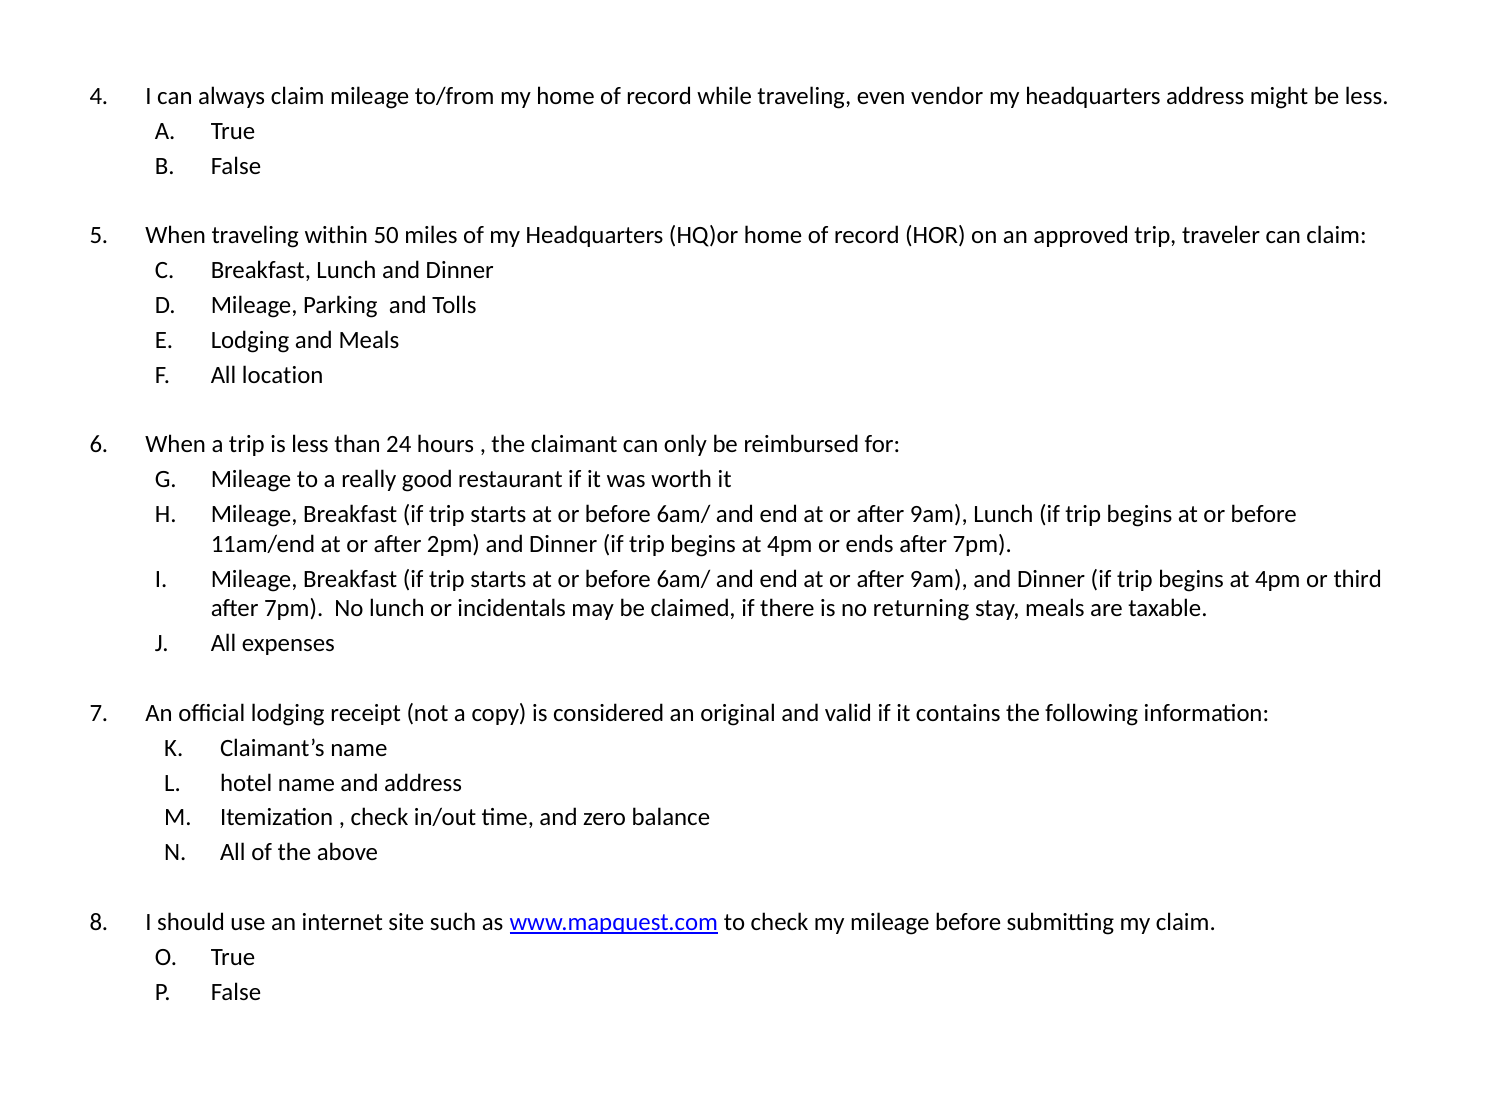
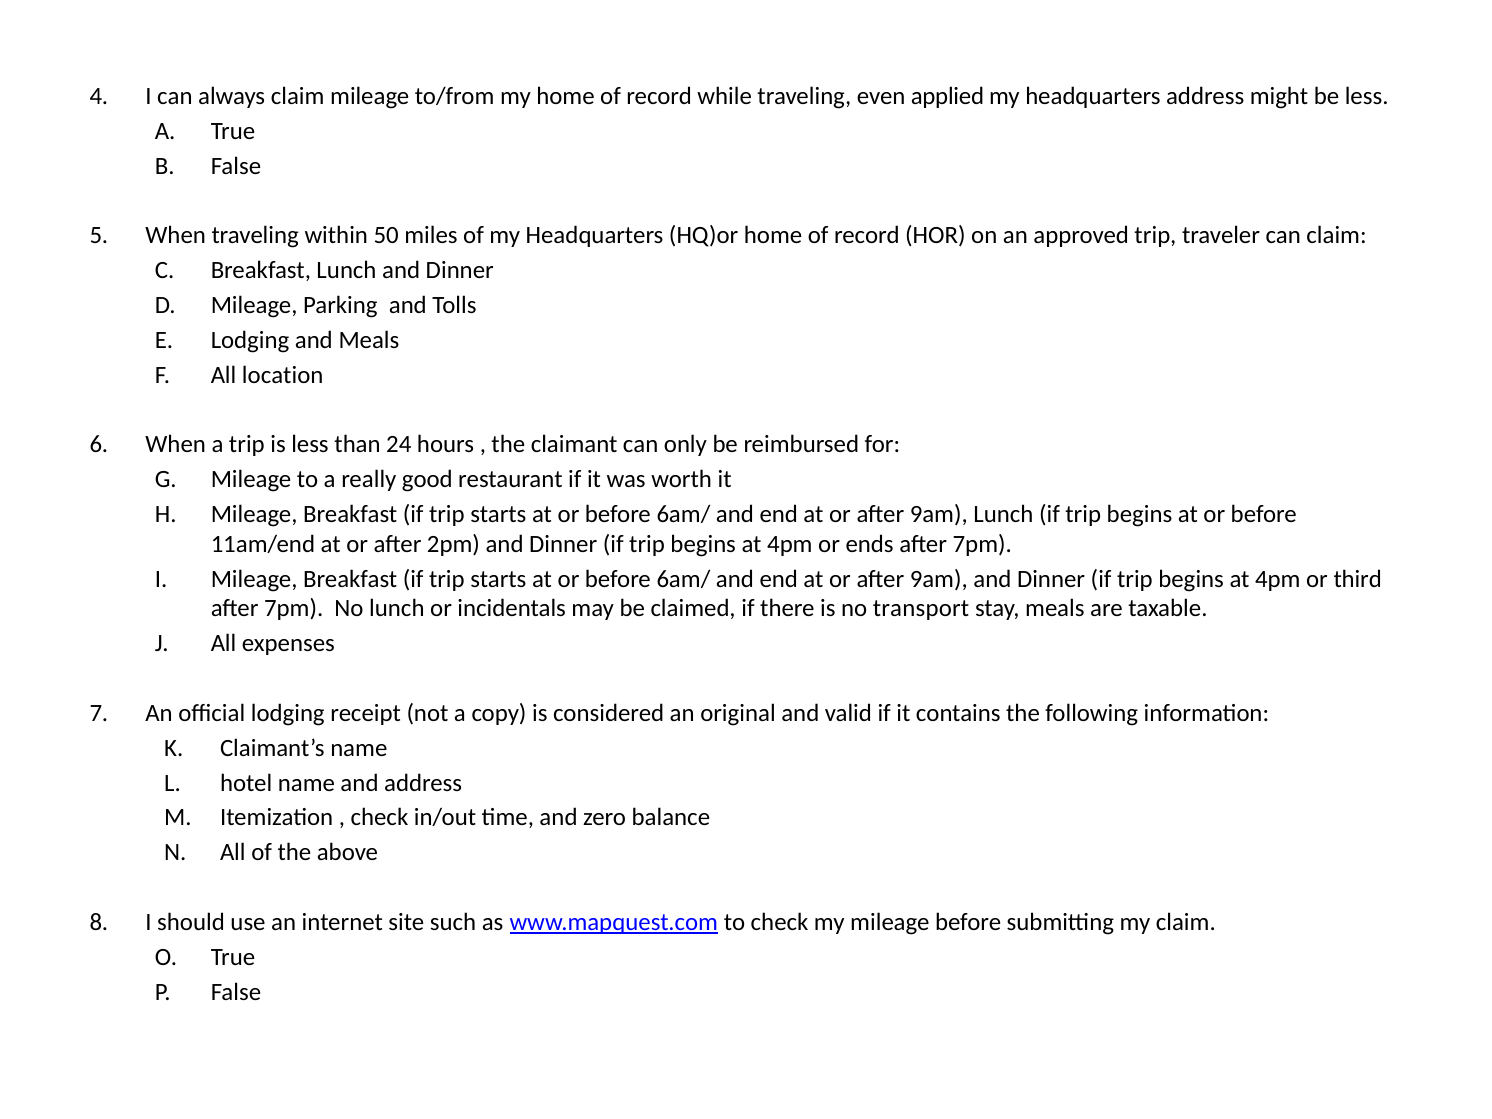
vendor: vendor -> applied
returning: returning -> transport
